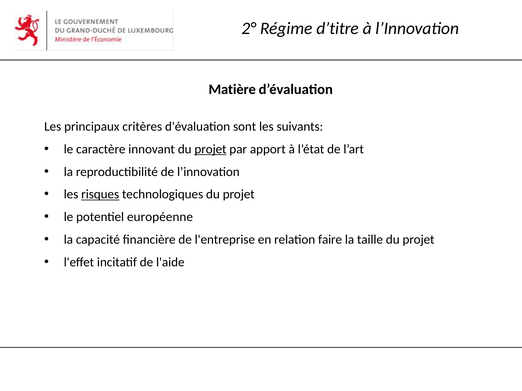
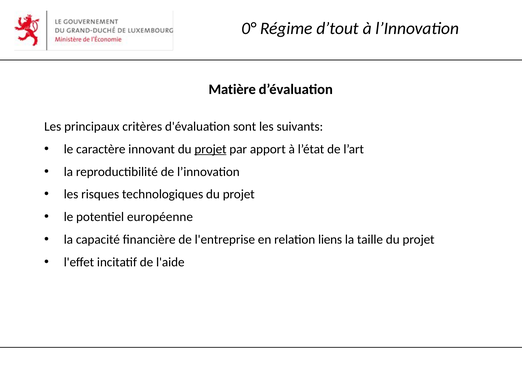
2°: 2° -> 0°
d’titre: d’titre -> d’tout
risques underline: present -> none
faire: faire -> liens
